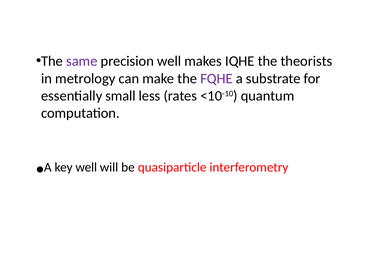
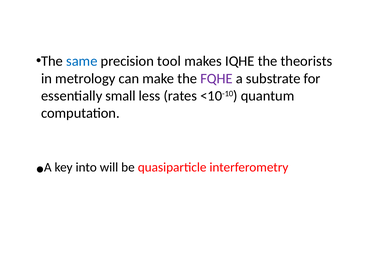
same colour: purple -> blue
precision well: well -> tool
key well: well -> into
